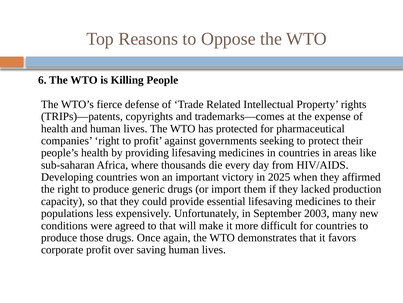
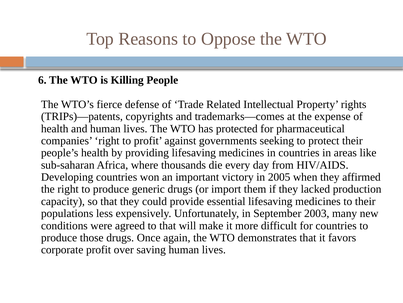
2025: 2025 -> 2005
